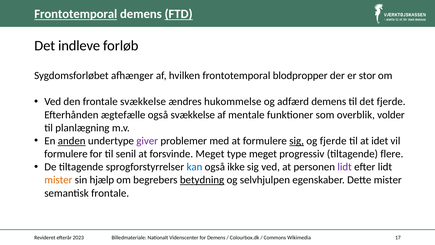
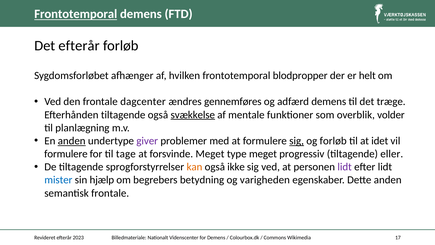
FTD underline: present -> none
Det indleve: indleve -> efterår
stor: stor -> helt
frontale svækkelse: svækkelse -> dagcenter
hukommelse: hukommelse -> gennemføres
det fjerde: fjerde -> træge
Efterhånden ægtefælle: ægtefælle -> tiltagende
svækkelse at (193, 115) underline: none -> present
og fjerde: fjerde -> forløb
senil: senil -> tage
flere: flere -> eller
kan colour: blue -> orange
mister at (58, 180) colour: orange -> blue
betydning underline: present -> none
selvhjulpen: selvhjulpen -> varigheden
Dette mister: mister -> anden
